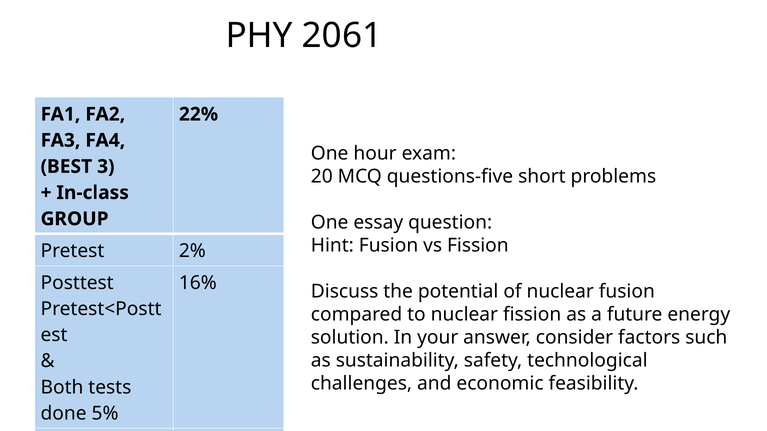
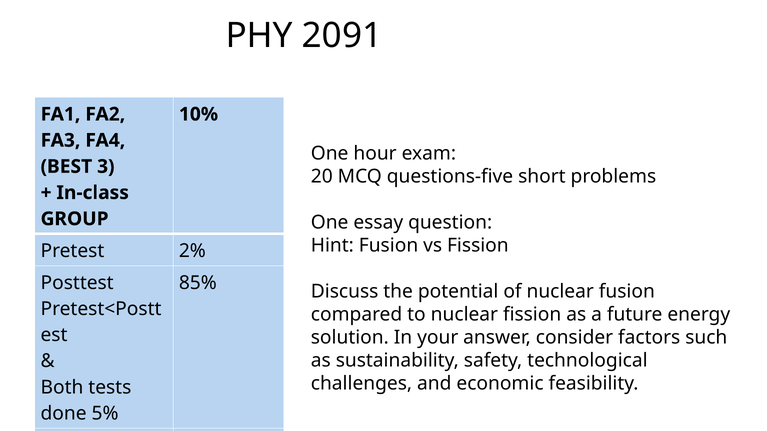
2061: 2061 -> 2091
22%: 22% -> 10%
16%: 16% -> 85%
